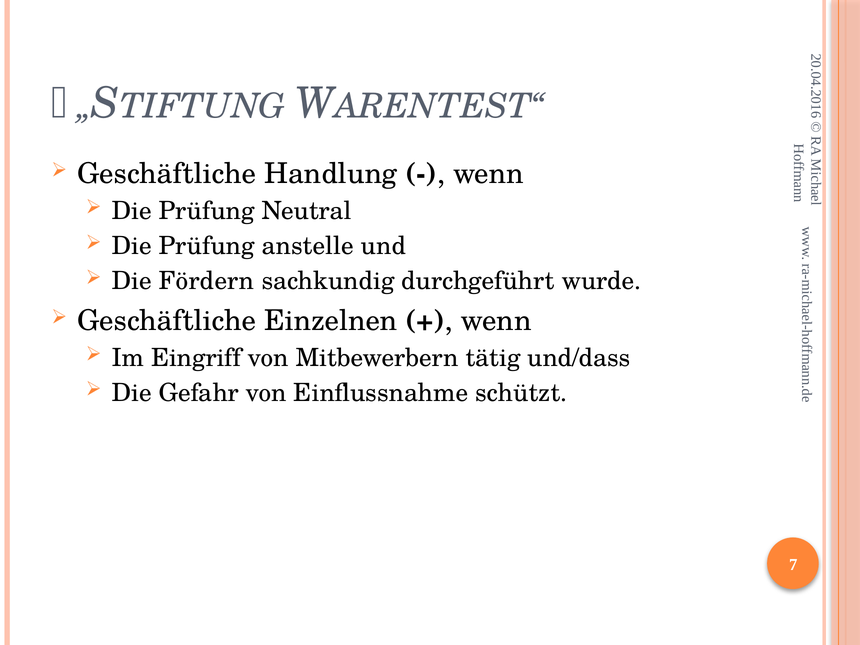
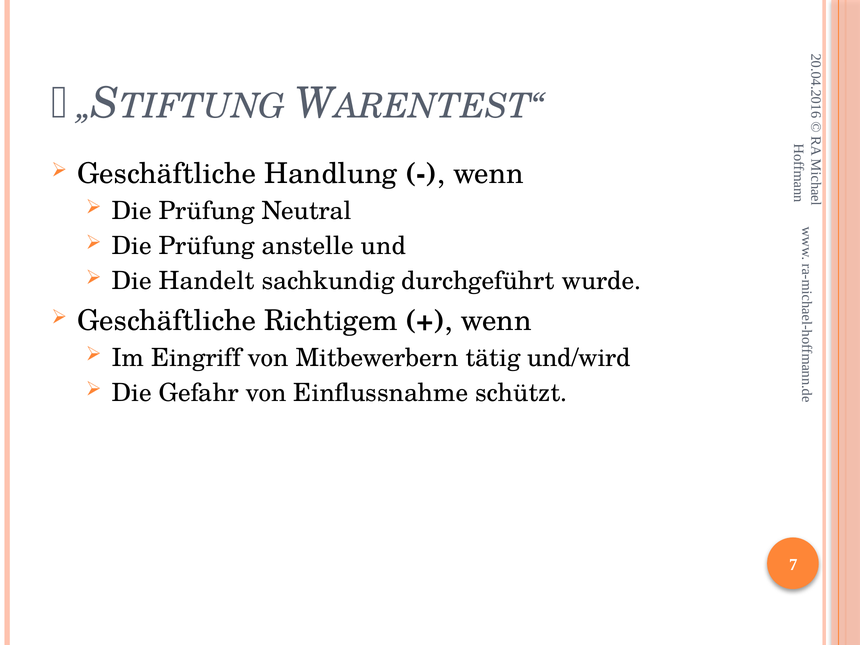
Fördern: Fördern -> Handelt
Einzelnen: Einzelnen -> Richtigem
und/dass: und/dass -> und/wird
